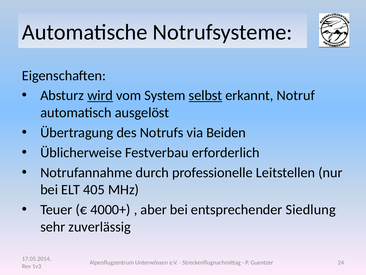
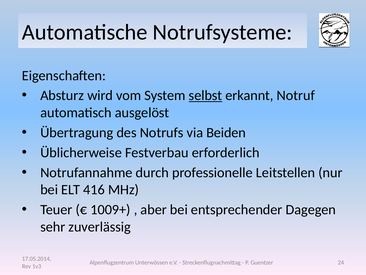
wird underline: present -> none
405: 405 -> 416
4000+: 4000+ -> 1009+
Siedlung: Siedlung -> Dagegen
